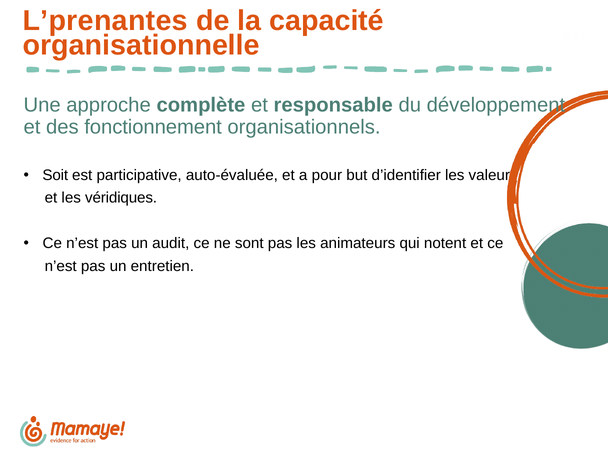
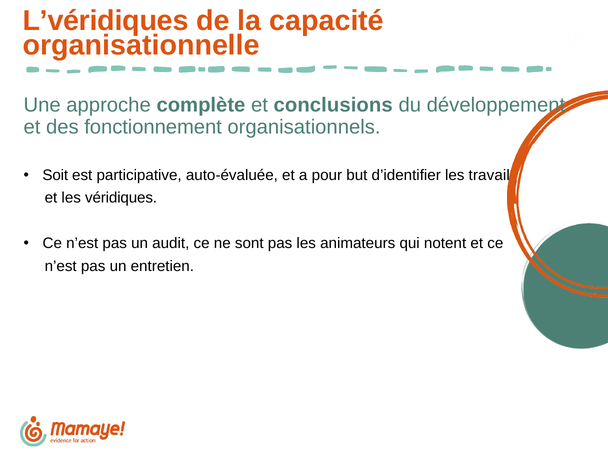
L’prenantes: L’prenantes -> L’véridiques
responsable: responsable -> conclusions
valeur: valeur -> travail
